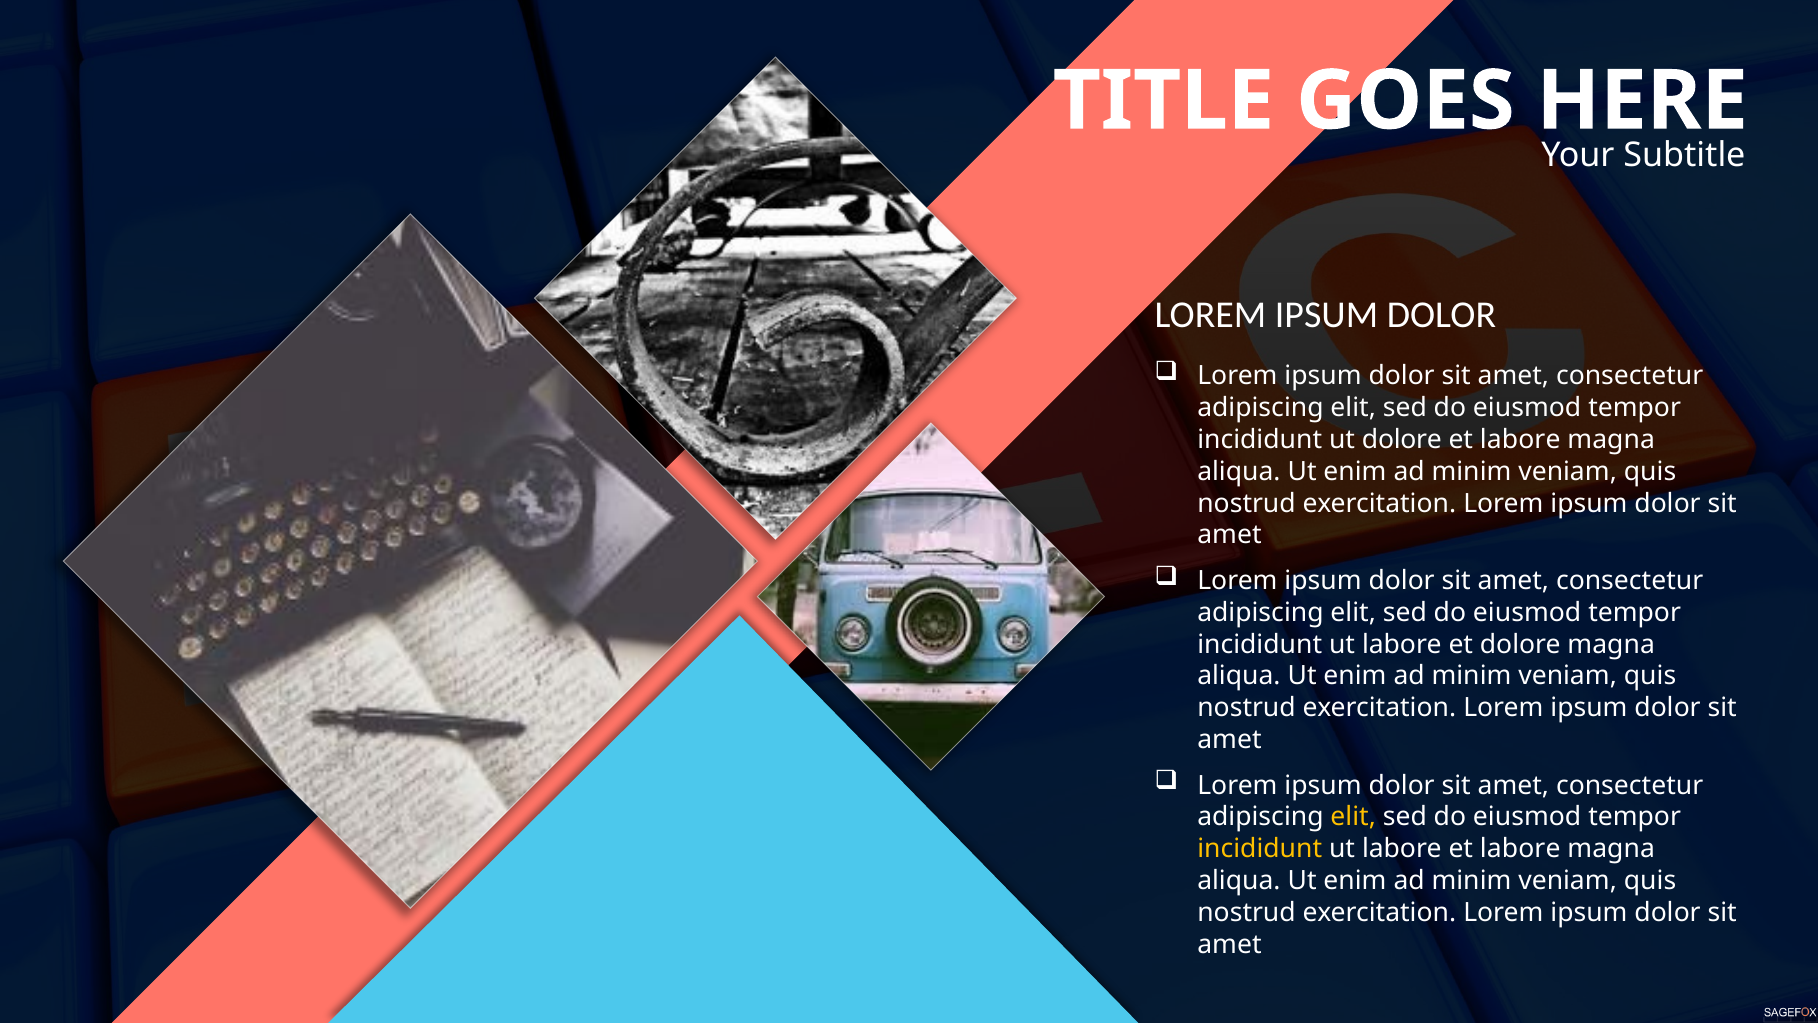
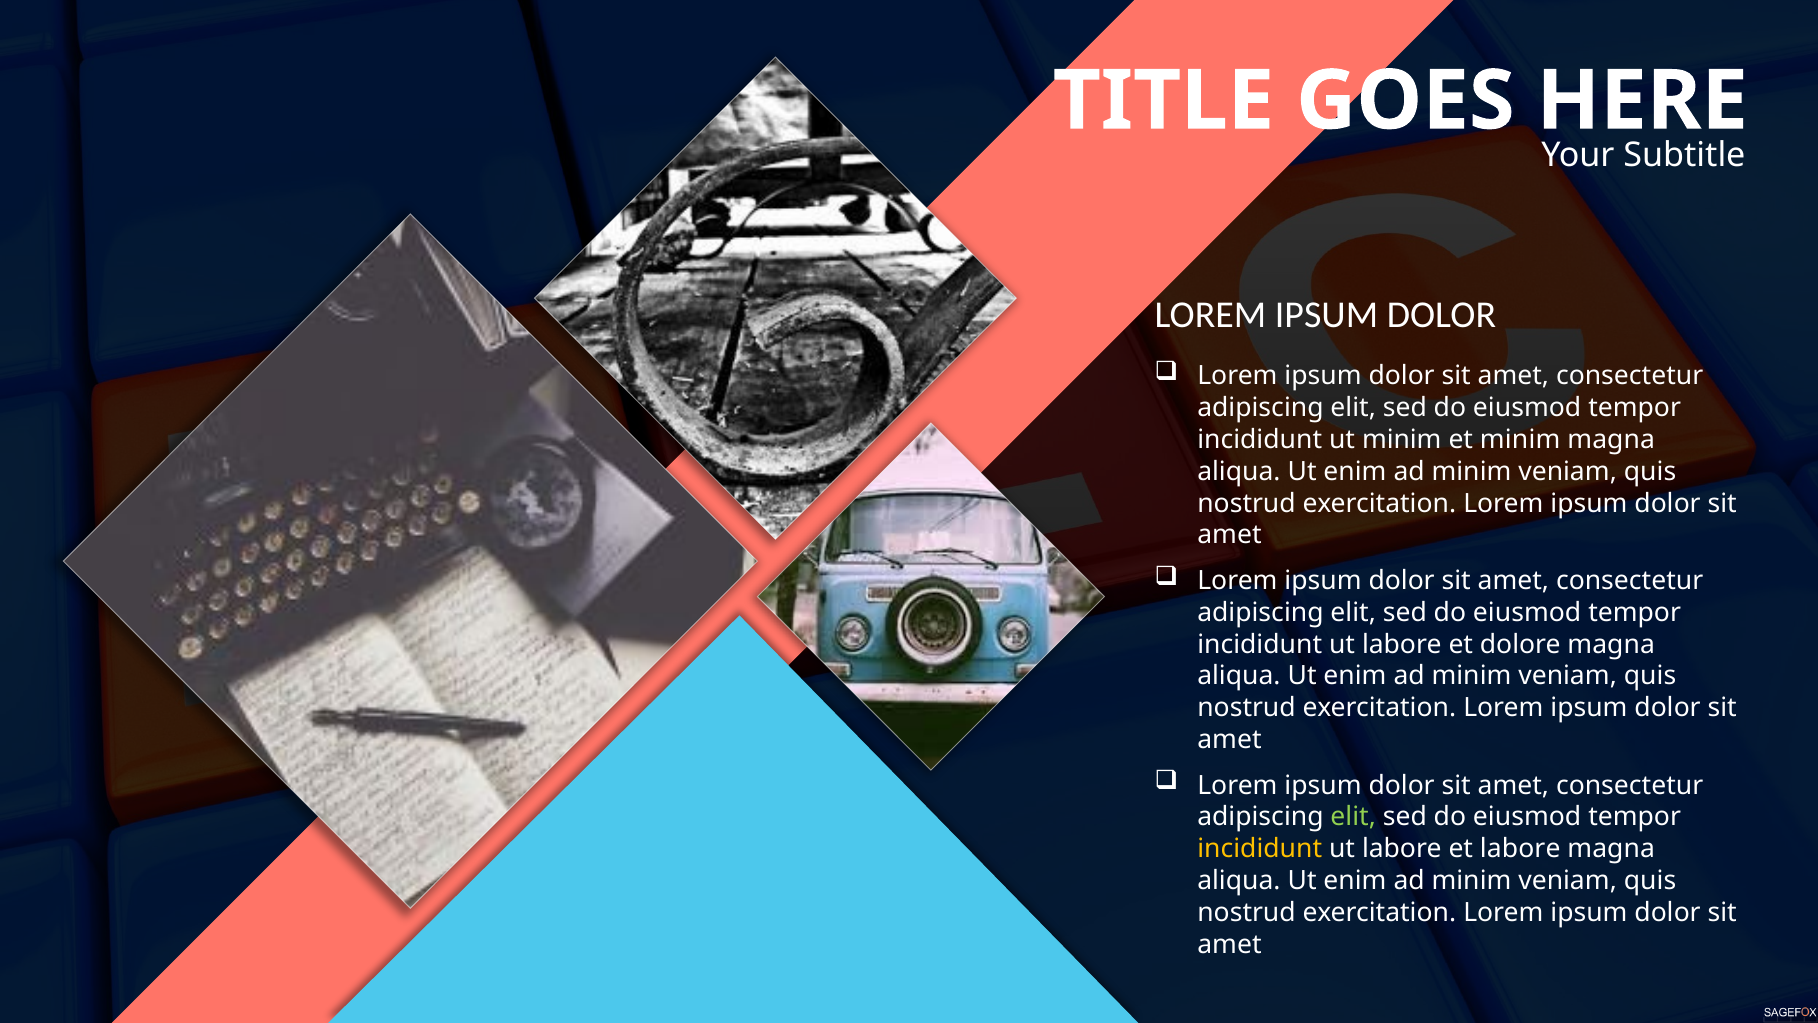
ut dolore: dolore -> minim
labore at (1520, 439): labore -> minim
elit at (1353, 817) colour: yellow -> light green
